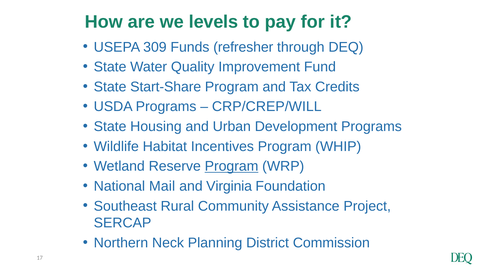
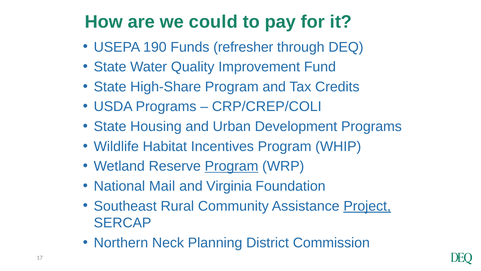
levels: levels -> could
309: 309 -> 190
Start-Share: Start-Share -> High-Share
CRP/CREP/WILL: CRP/CREP/WILL -> CRP/CREP/COLI
Project underline: none -> present
